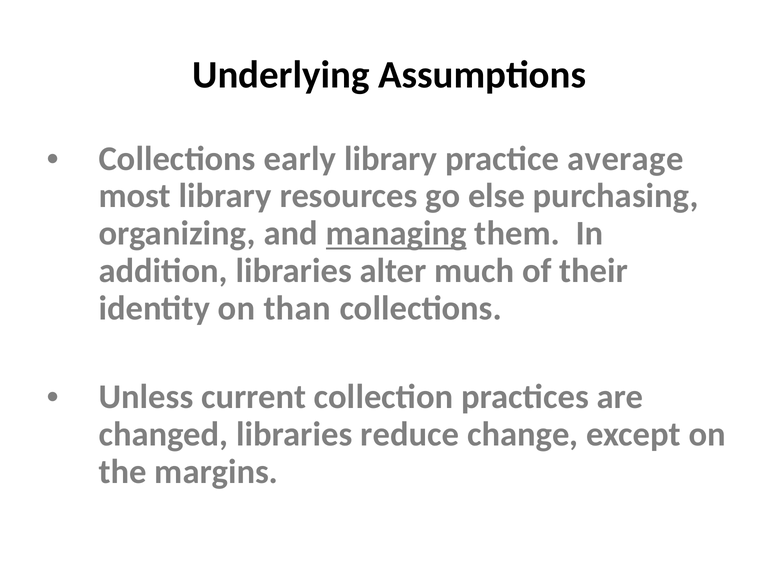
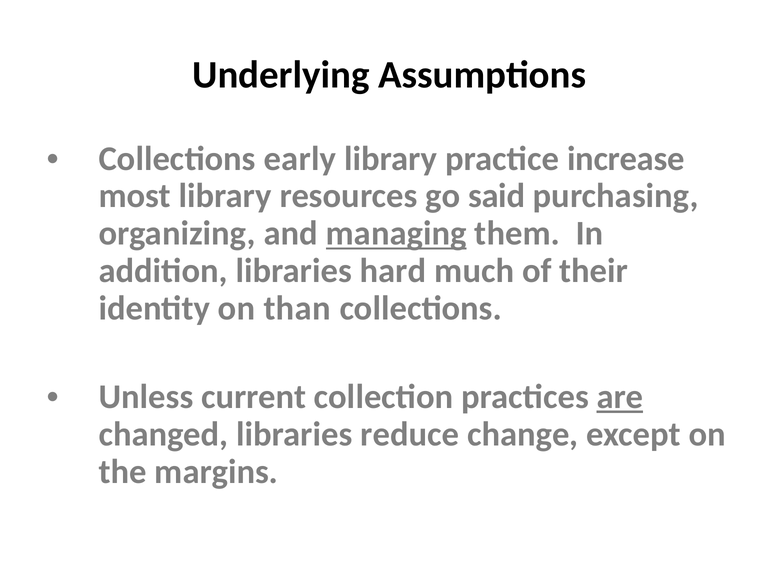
average: average -> increase
else: else -> said
alter: alter -> hard
are underline: none -> present
